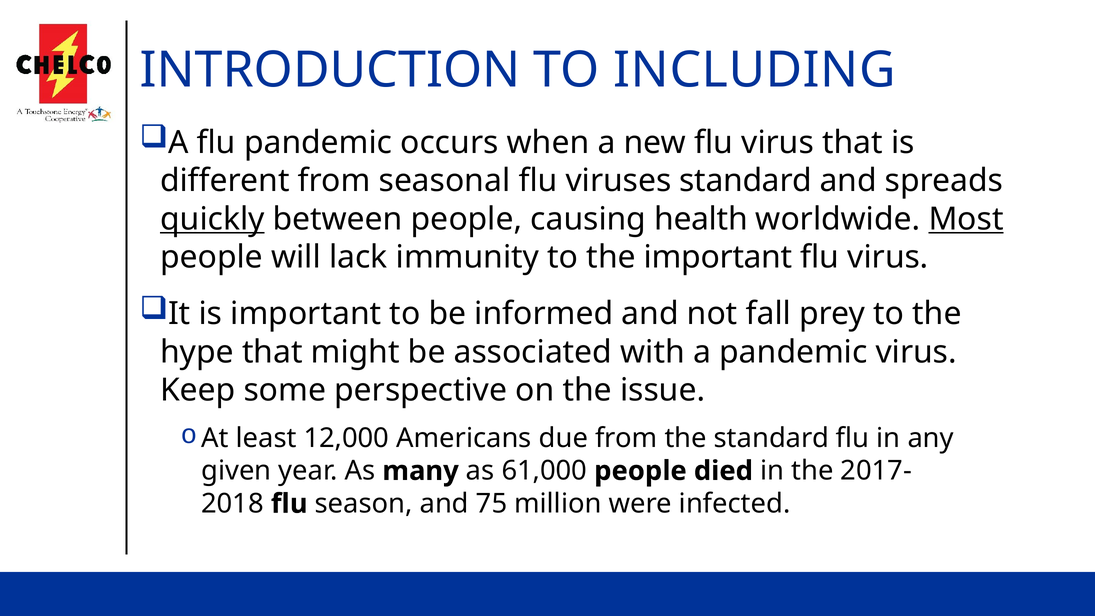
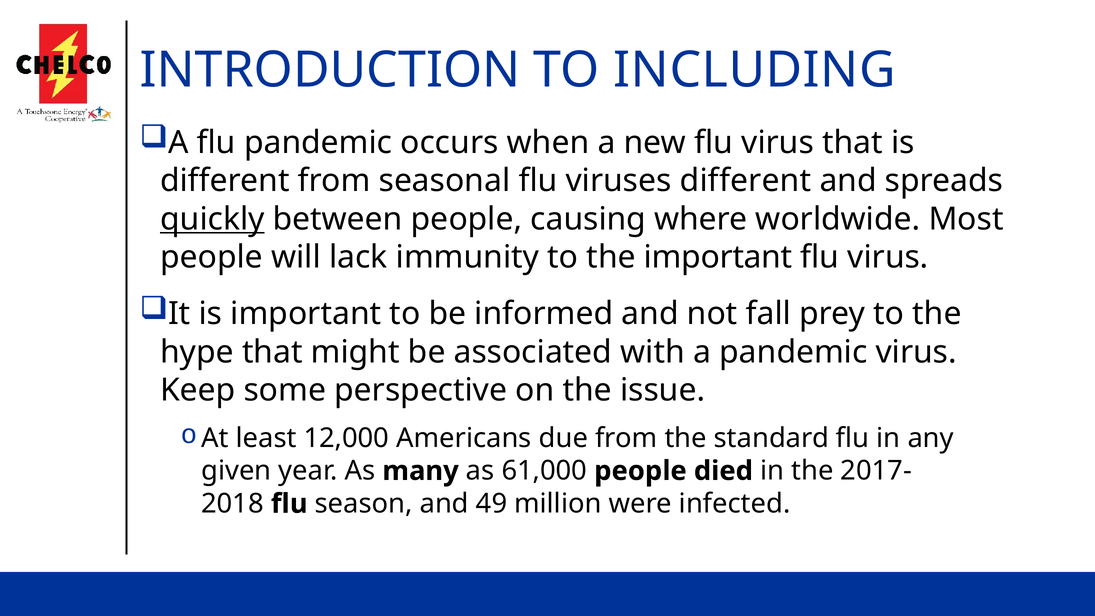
viruses standard: standard -> different
health: health -> where
Most underline: present -> none
75: 75 -> 49
